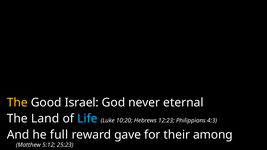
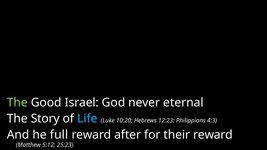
The at (17, 103) colour: yellow -> light green
Land: Land -> Story
gave: gave -> after
their among: among -> reward
